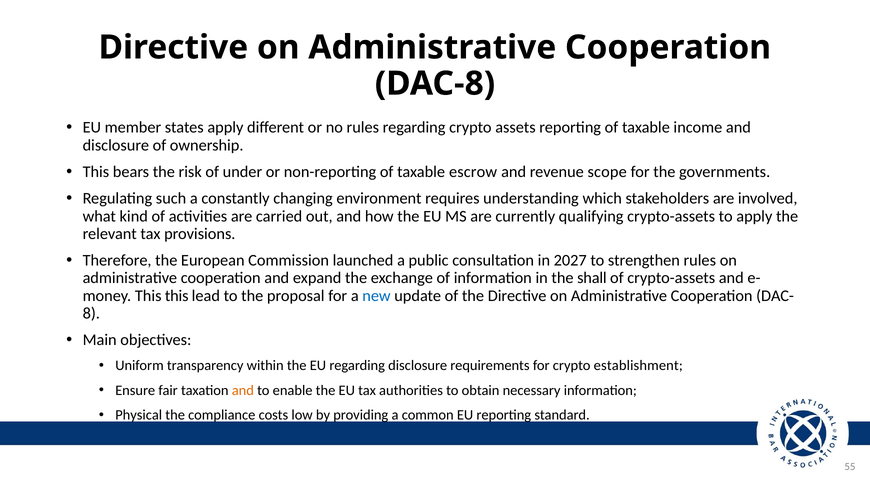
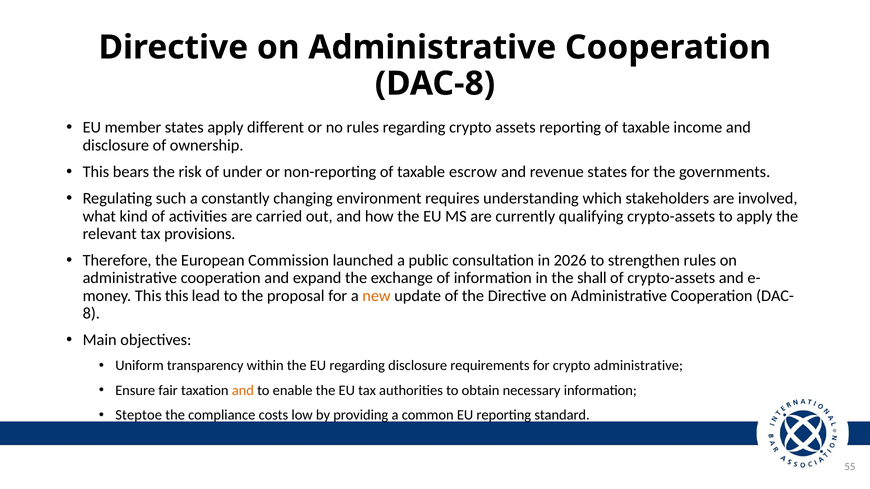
revenue scope: scope -> states
2027: 2027 -> 2026
new colour: blue -> orange
crypto establishment: establishment -> administrative
Physical: Physical -> Steptoe
